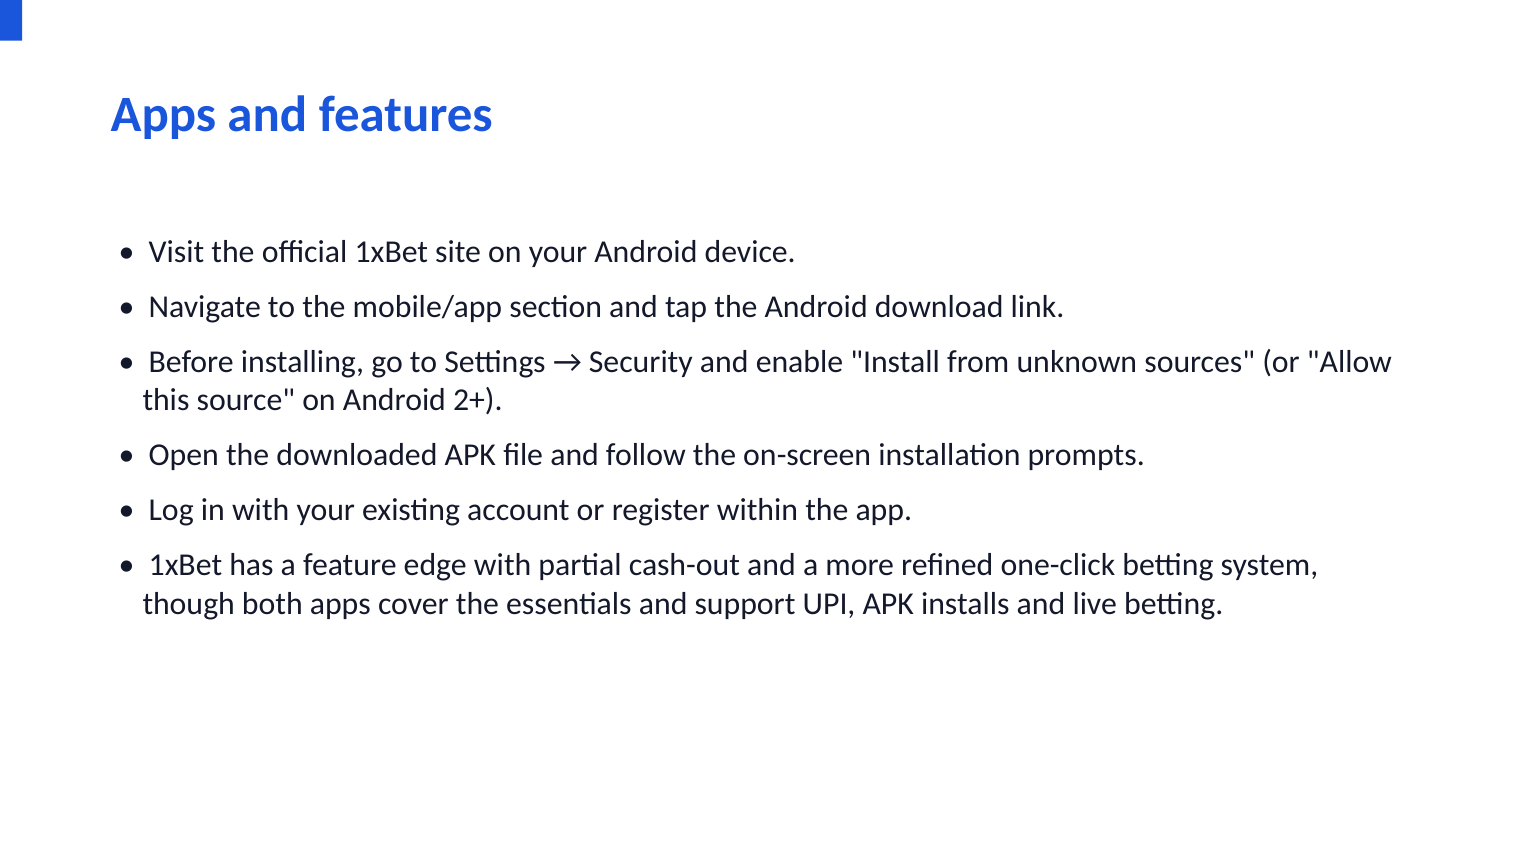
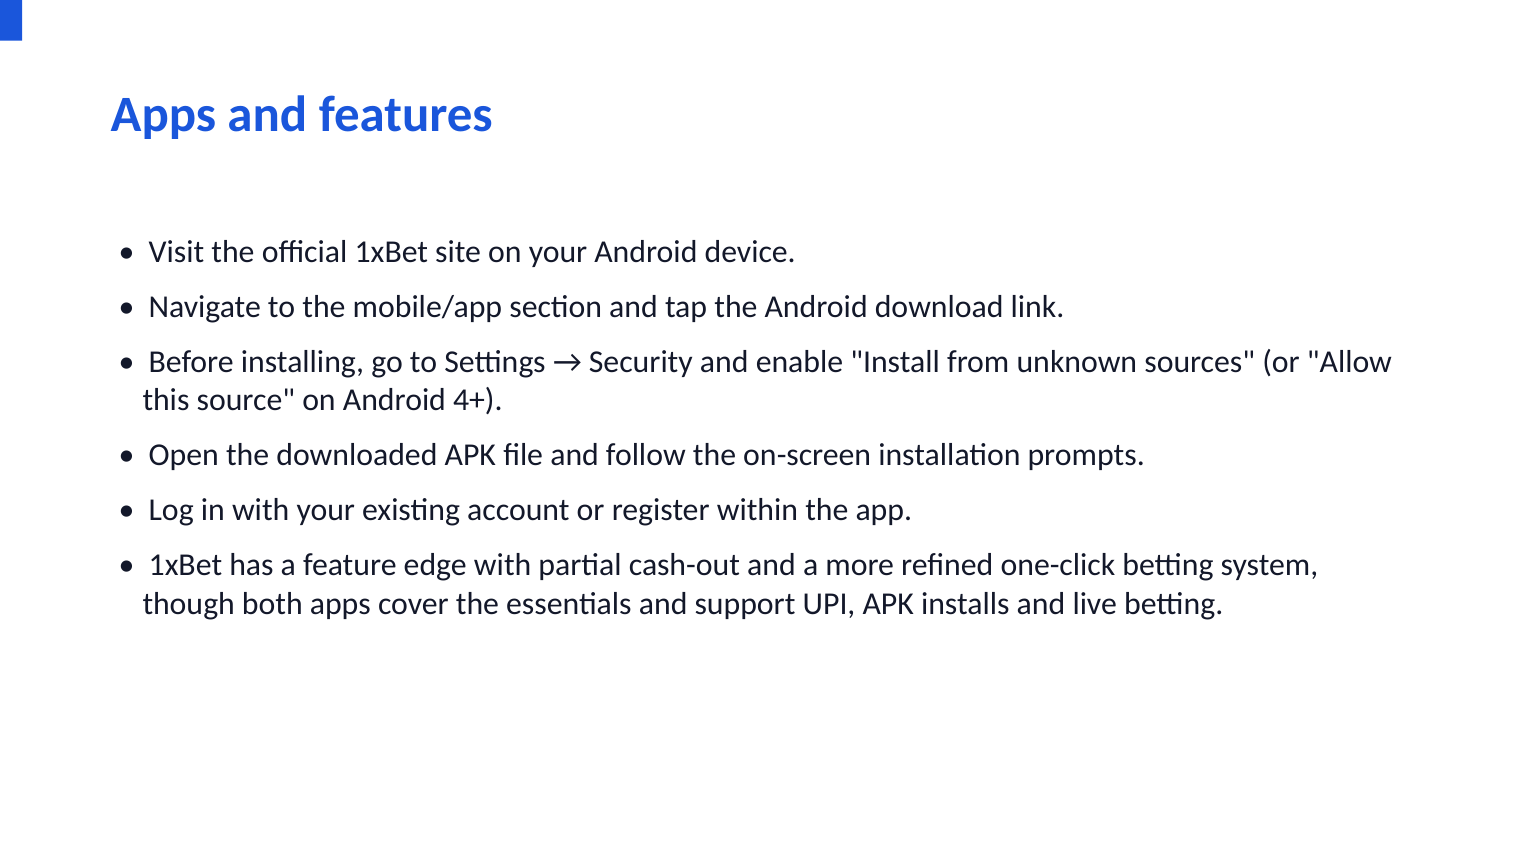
2+: 2+ -> 4+
